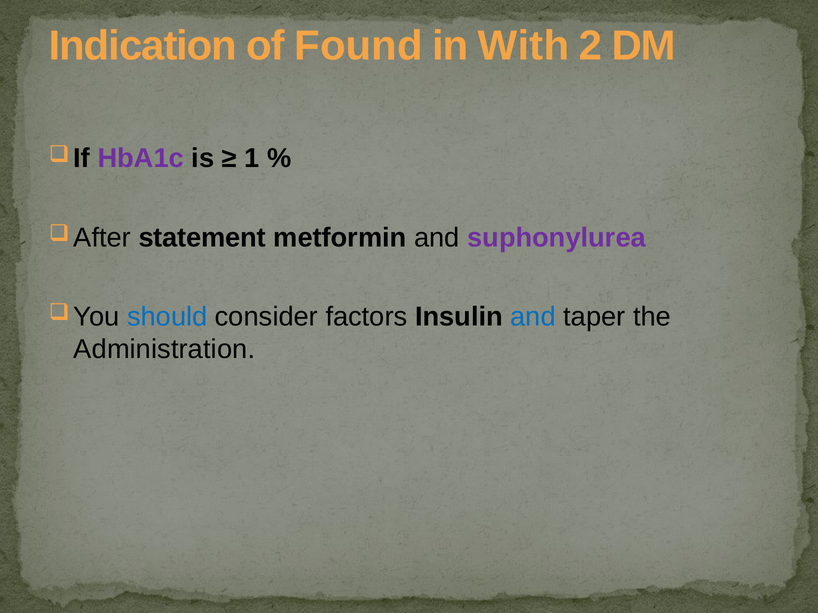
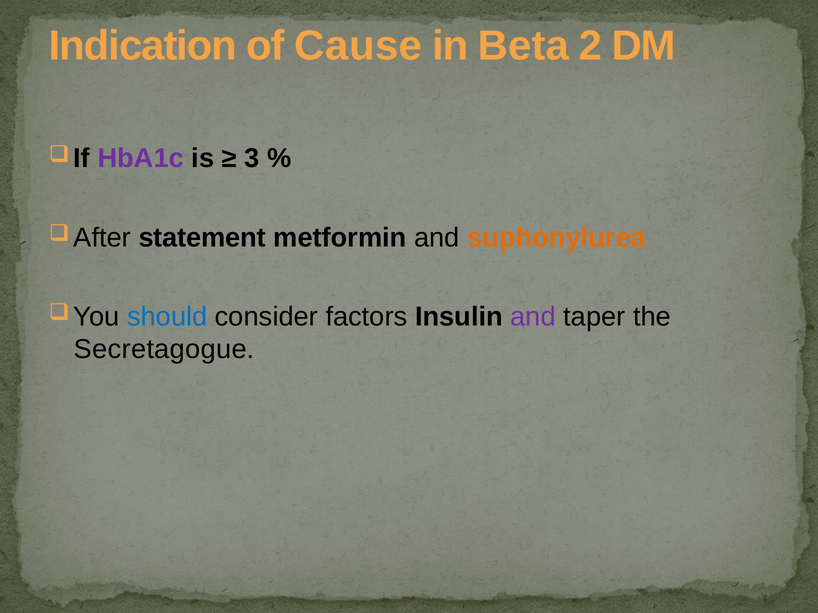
Found: Found -> Cause
With: With -> Beta
1: 1 -> 3
suphonylurea colour: purple -> orange
and at (533, 317) colour: blue -> purple
Administration: Administration -> Secretagogue
